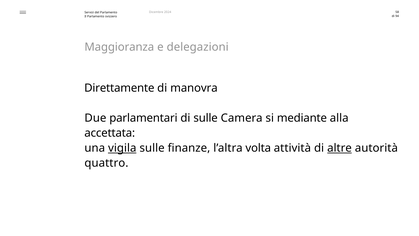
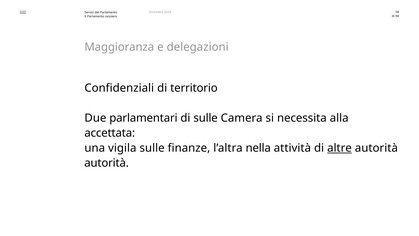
Direttamente: Direttamente -> Confidenziali
manovra: manovra -> territorio
mediante: mediante -> necessita
vigila underline: present -> none
volta: volta -> nella
quattro at (106, 163): quattro -> autorità
